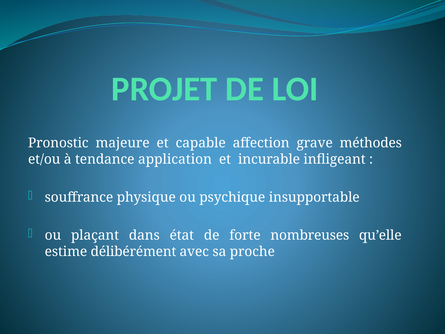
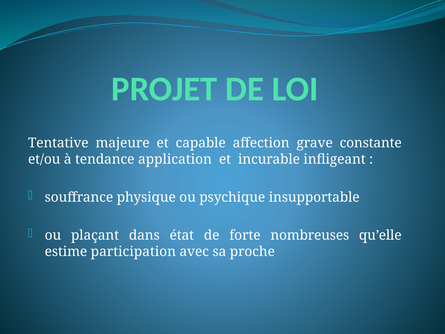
Pronostic: Pronostic -> Tentative
méthodes: méthodes -> constante
délibérément: délibérément -> participation
